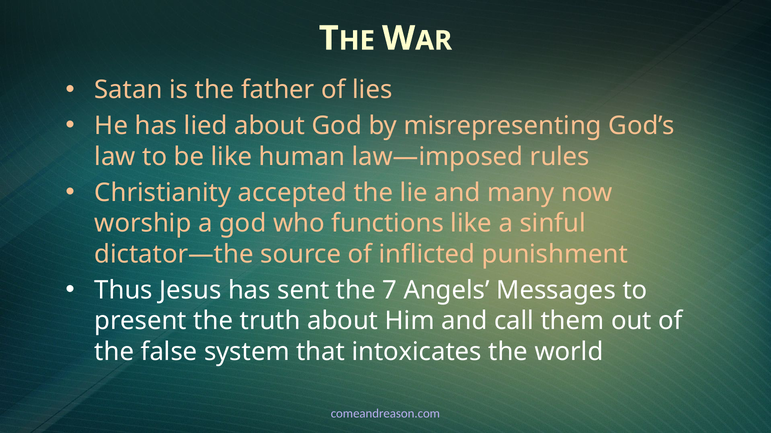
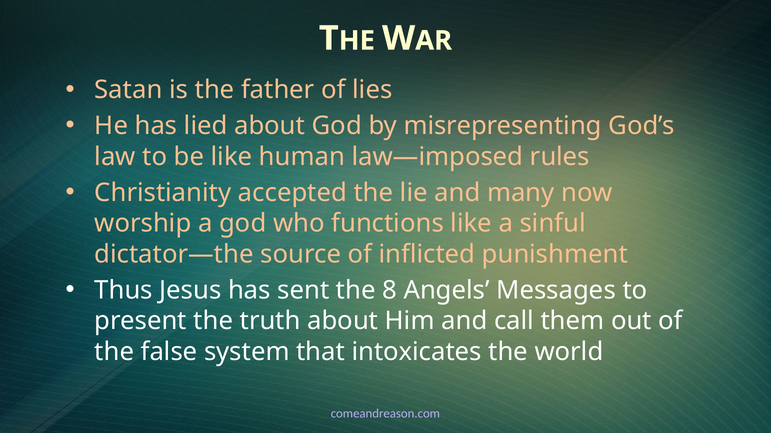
7: 7 -> 8
